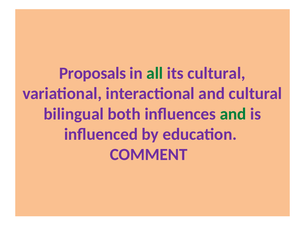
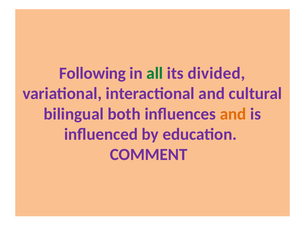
Proposals: Proposals -> Following
its cultural: cultural -> divided
and at (233, 114) colour: green -> orange
